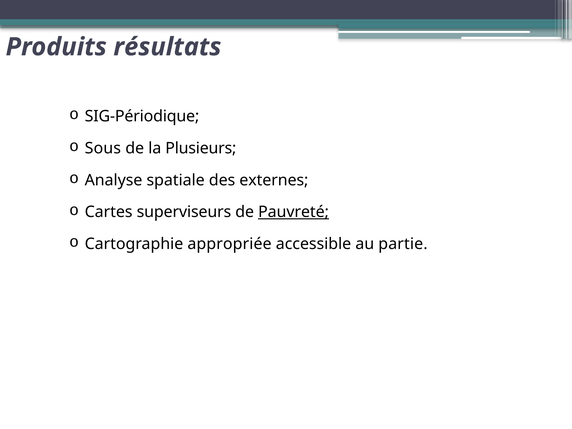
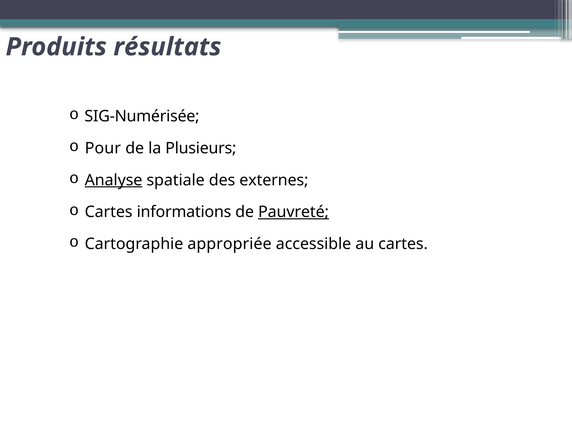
SIG-Périodique: SIG-Périodique -> SIG-Numérisée
Sous: Sous -> Pour
Analyse underline: none -> present
superviseurs: superviseurs -> informations
au partie: partie -> cartes
